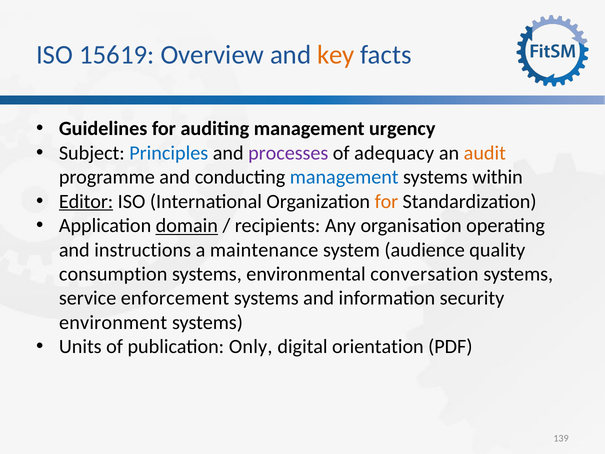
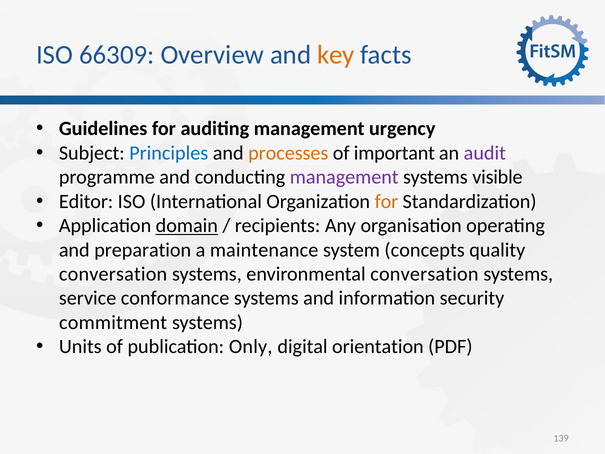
15619: 15619 -> 66309
processes colour: purple -> orange
adequacy: adequacy -> important
audit colour: orange -> purple
management at (344, 177) colour: blue -> purple
within: within -> visible
Editor underline: present -> none
instructions: instructions -> preparation
audience: audience -> concepts
consumption at (113, 274): consumption -> conversation
enforcement: enforcement -> conformance
environment: environment -> commitment
